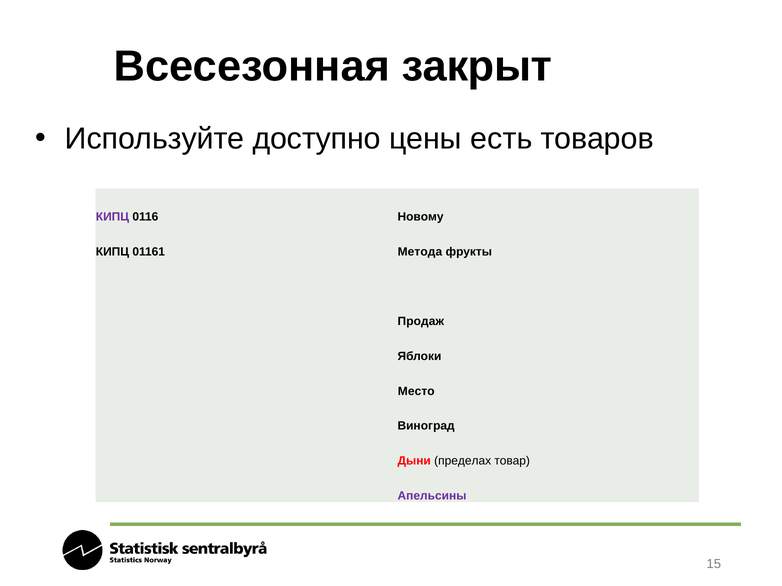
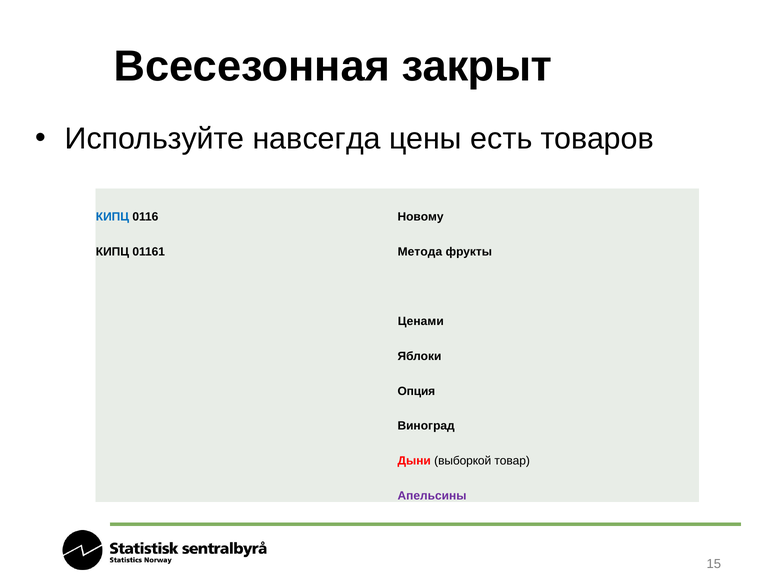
доступно: доступно -> навсегда
КИПЦ at (112, 217) colour: purple -> blue
Продаж: Продаж -> Ценами
Место: Место -> Опция
пределах: пределах -> выборкой
